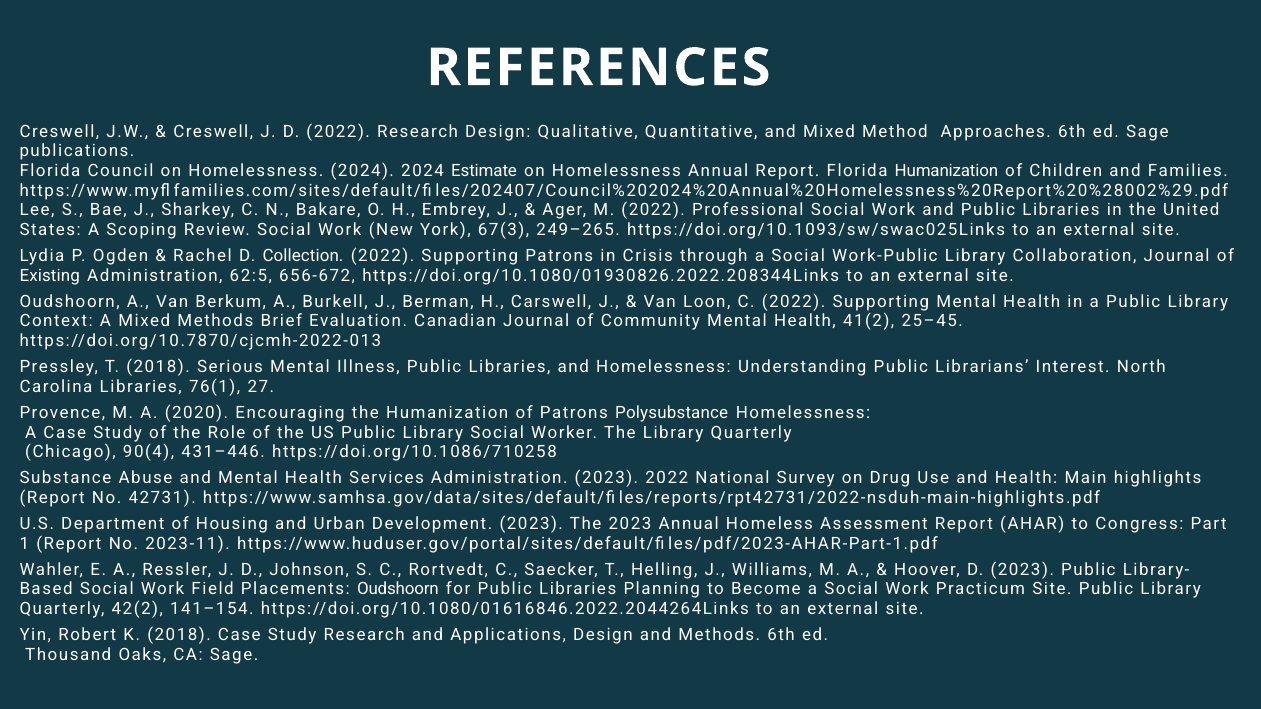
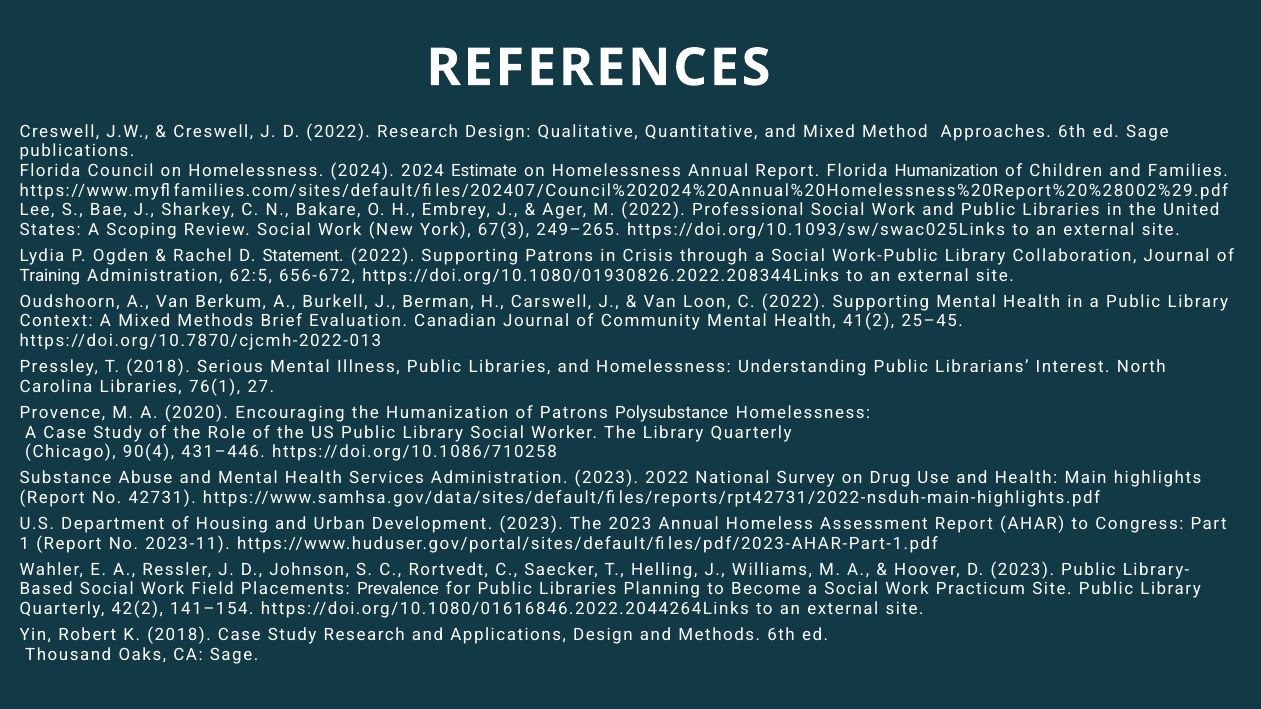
Collection: Collection -> Statement
Existing: Existing -> Training
Placements Oudshoorn: Oudshoorn -> Prevalence
